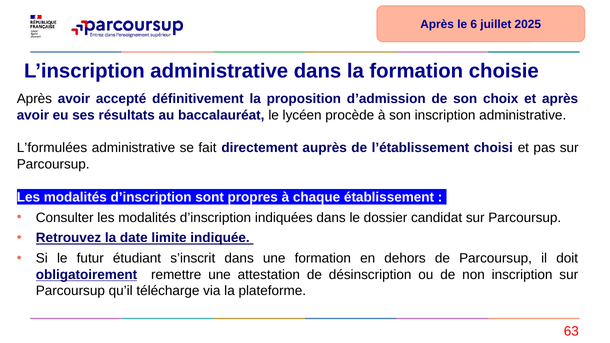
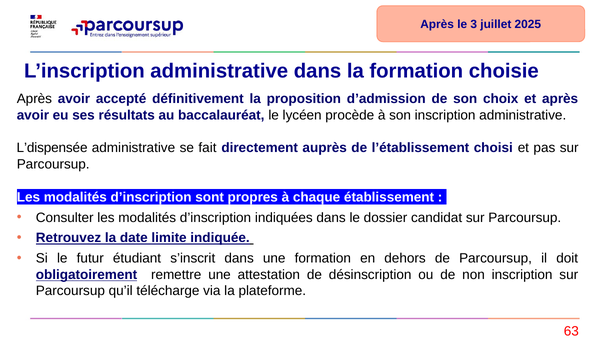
6: 6 -> 3
L’formulées: L’formulées -> L’dispensée
